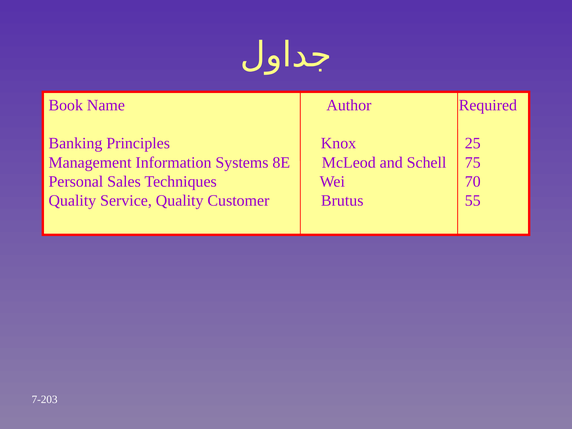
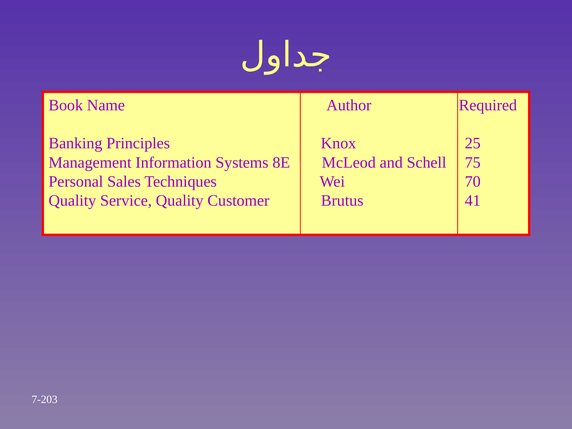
55: 55 -> 41
